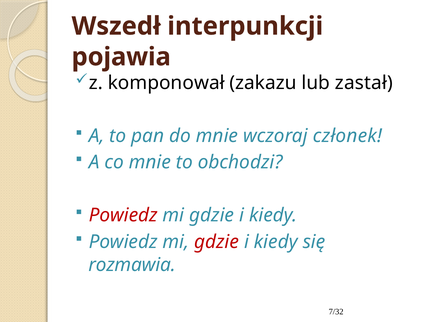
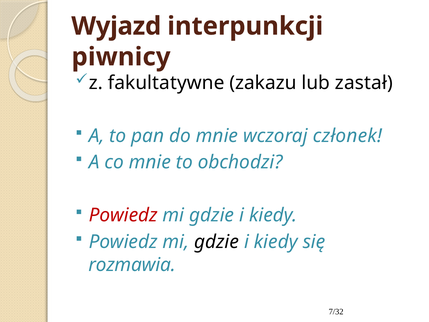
Wszedł: Wszedł -> Wyjazd
pojawia: pojawia -> piwnicy
komponował: komponował -> fakultatywne
gdzie at (217, 242) colour: red -> black
